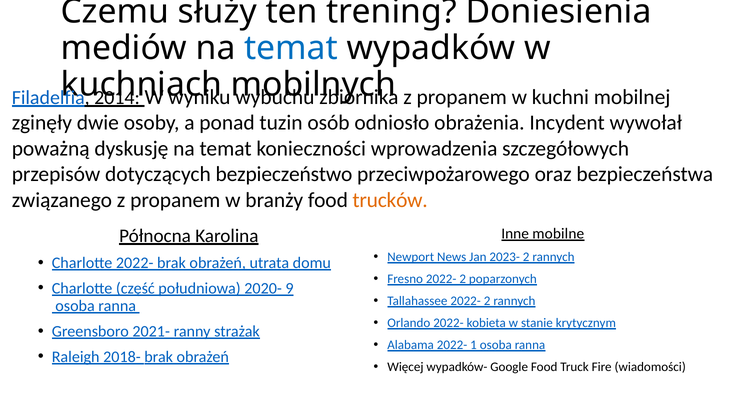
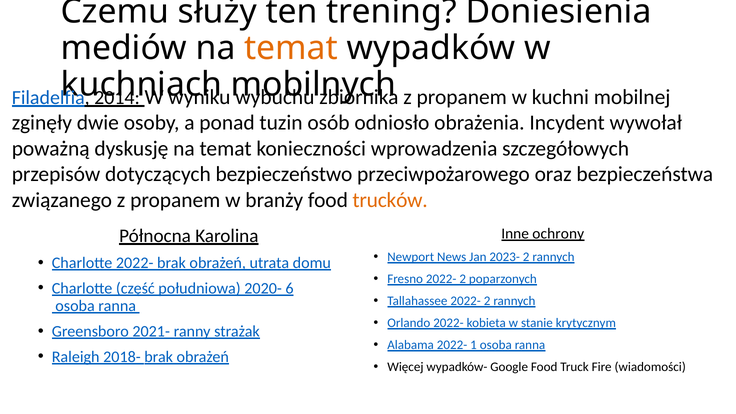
temat at (291, 48) colour: blue -> orange
mobilne: mobilne -> ochrony
9: 9 -> 6
